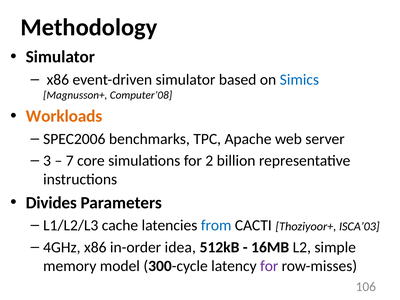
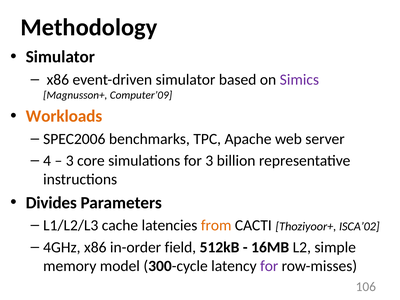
Simics colour: blue -> purple
Computer’08: Computer’08 -> Computer’09
3: 3 -> 4
7 at (70, 161): 7 -> 3
for 2: 2 -> 3
from colour: blue -> orange
ISCA’03: ISCA’03 -> ISCA’02
idea: idea -> field
